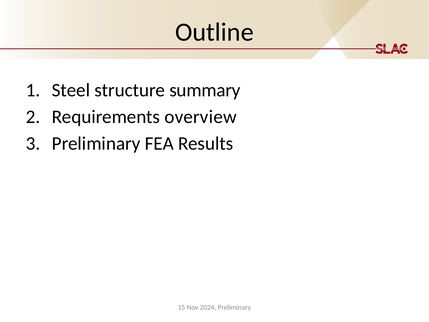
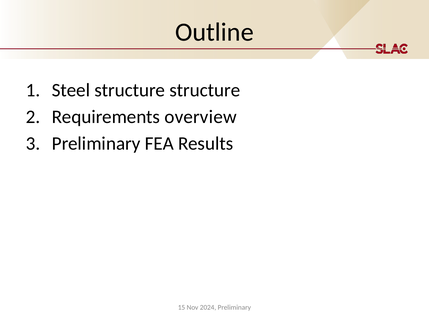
structure summary: summary -> structure
